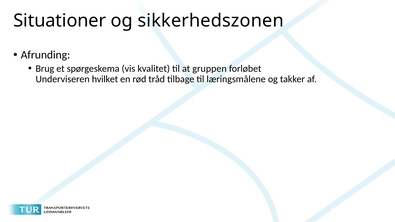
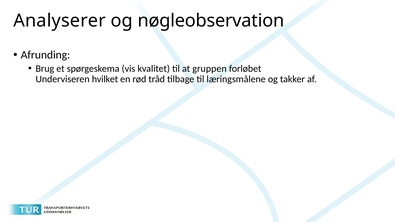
Situationer: Situationer -> Analyserer
sikkerhedszonen: sikkerhedszonen -> nøgleobservation
